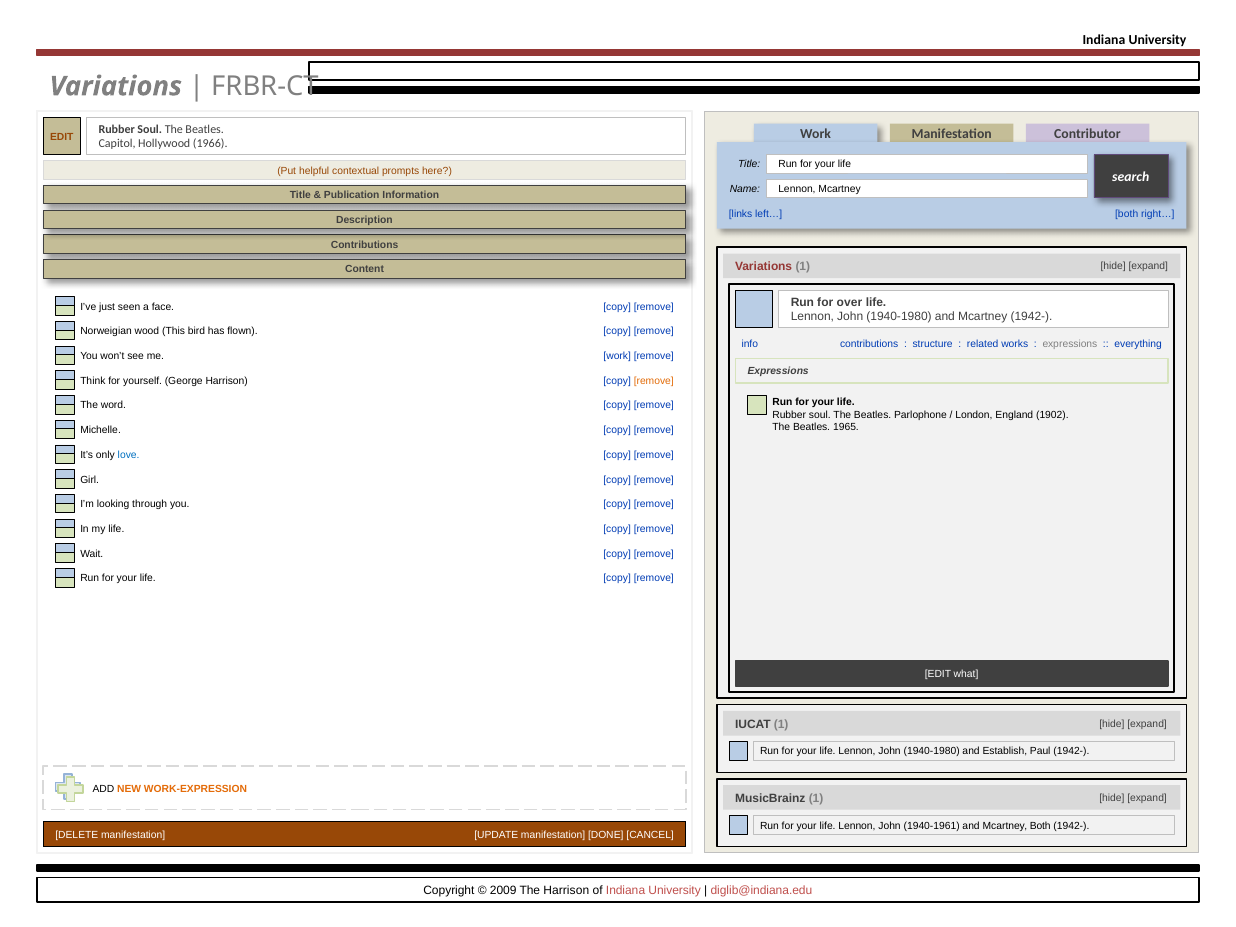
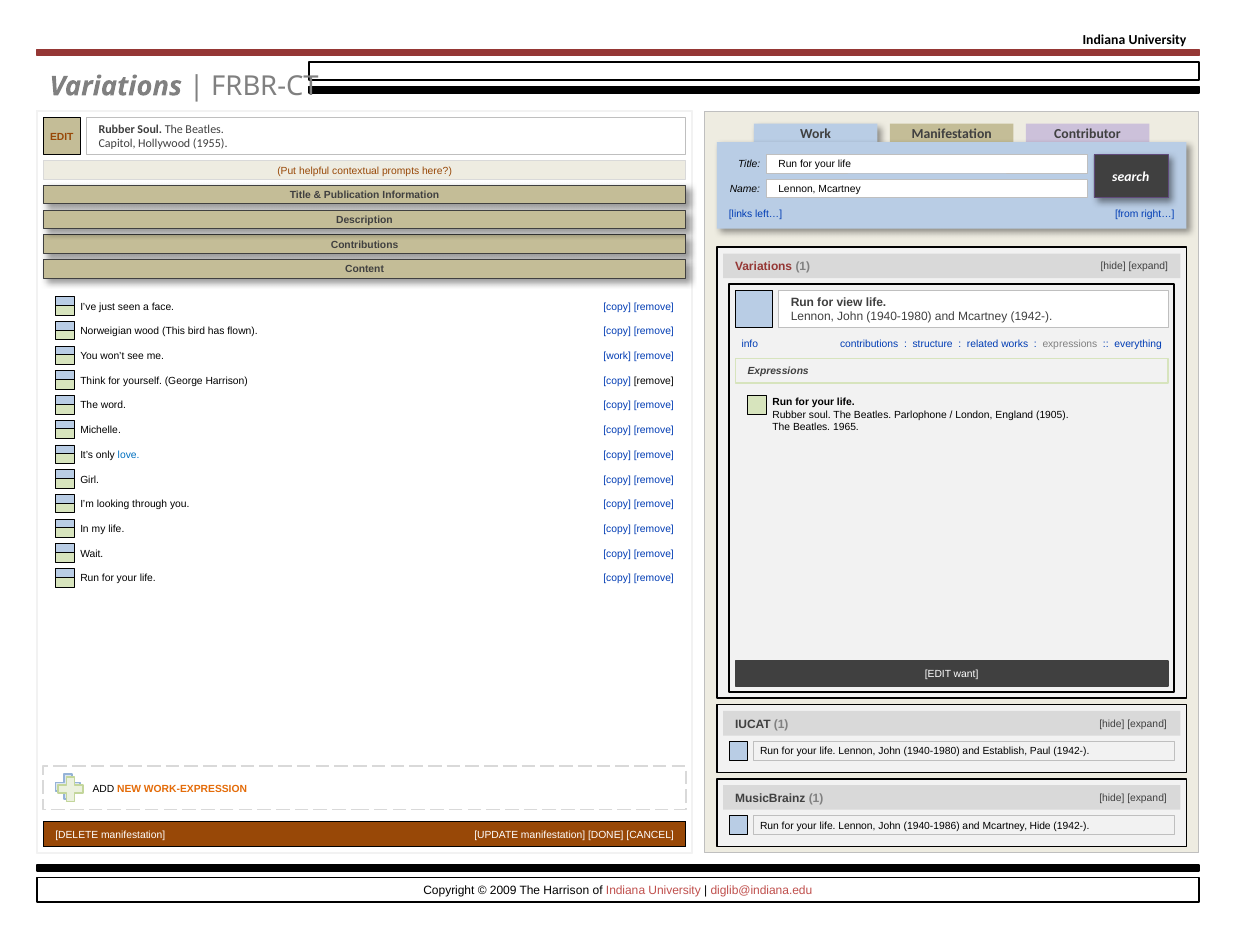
1966: 1966 -> 1955
left… both: both -> from
over: over -> view
remove at (654, 381) colour: orange -> black
1902: 1902 -> 1905
what: what -> want
1940-1961: 1940-1961 -> 1940-1986
Mcartney Both: Both -> Hide
